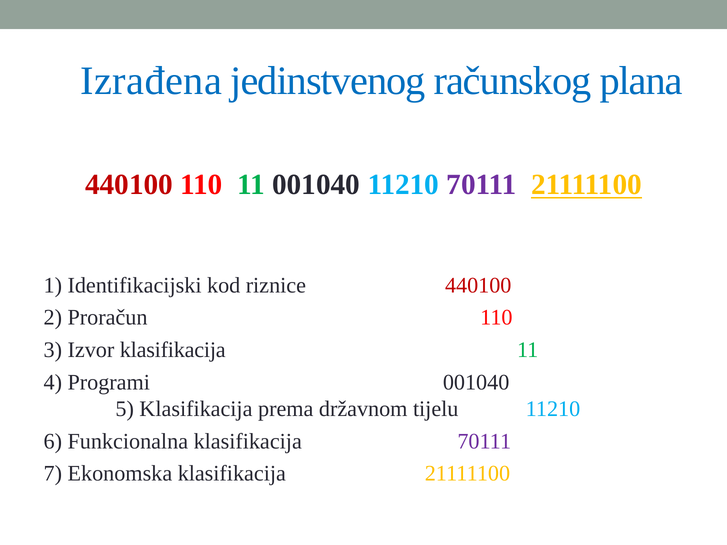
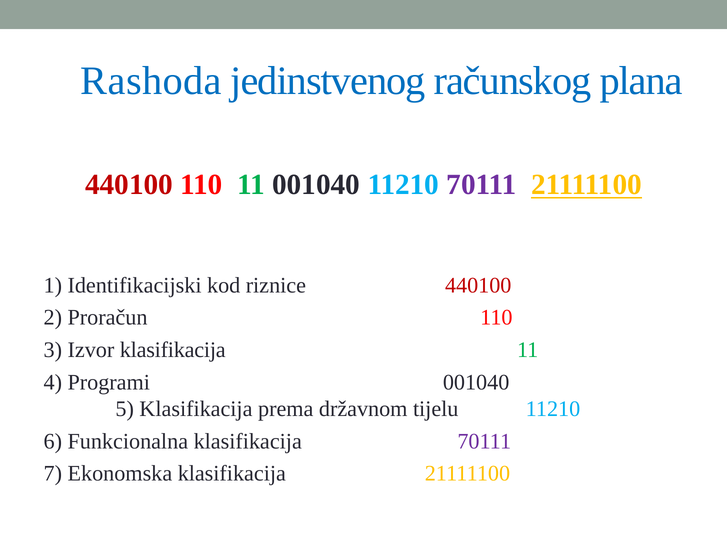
Izrađena: Izrađena -> Rashoda
